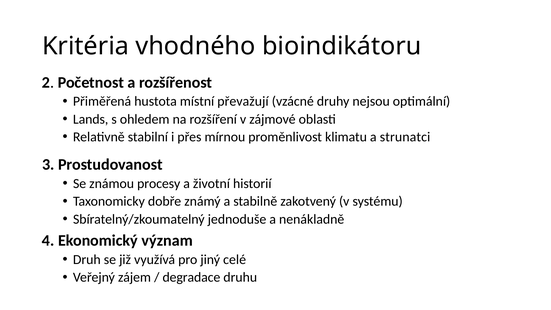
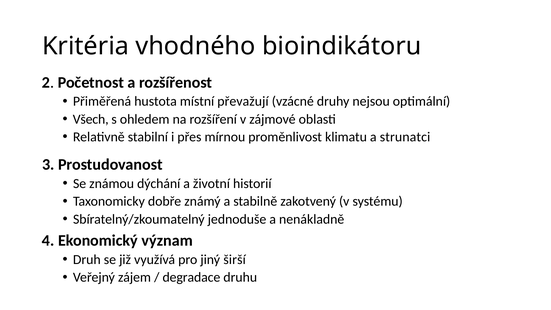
Lands: Lands -> Všech
procesy: procesy -> dýchání
celé: celé -> širší
